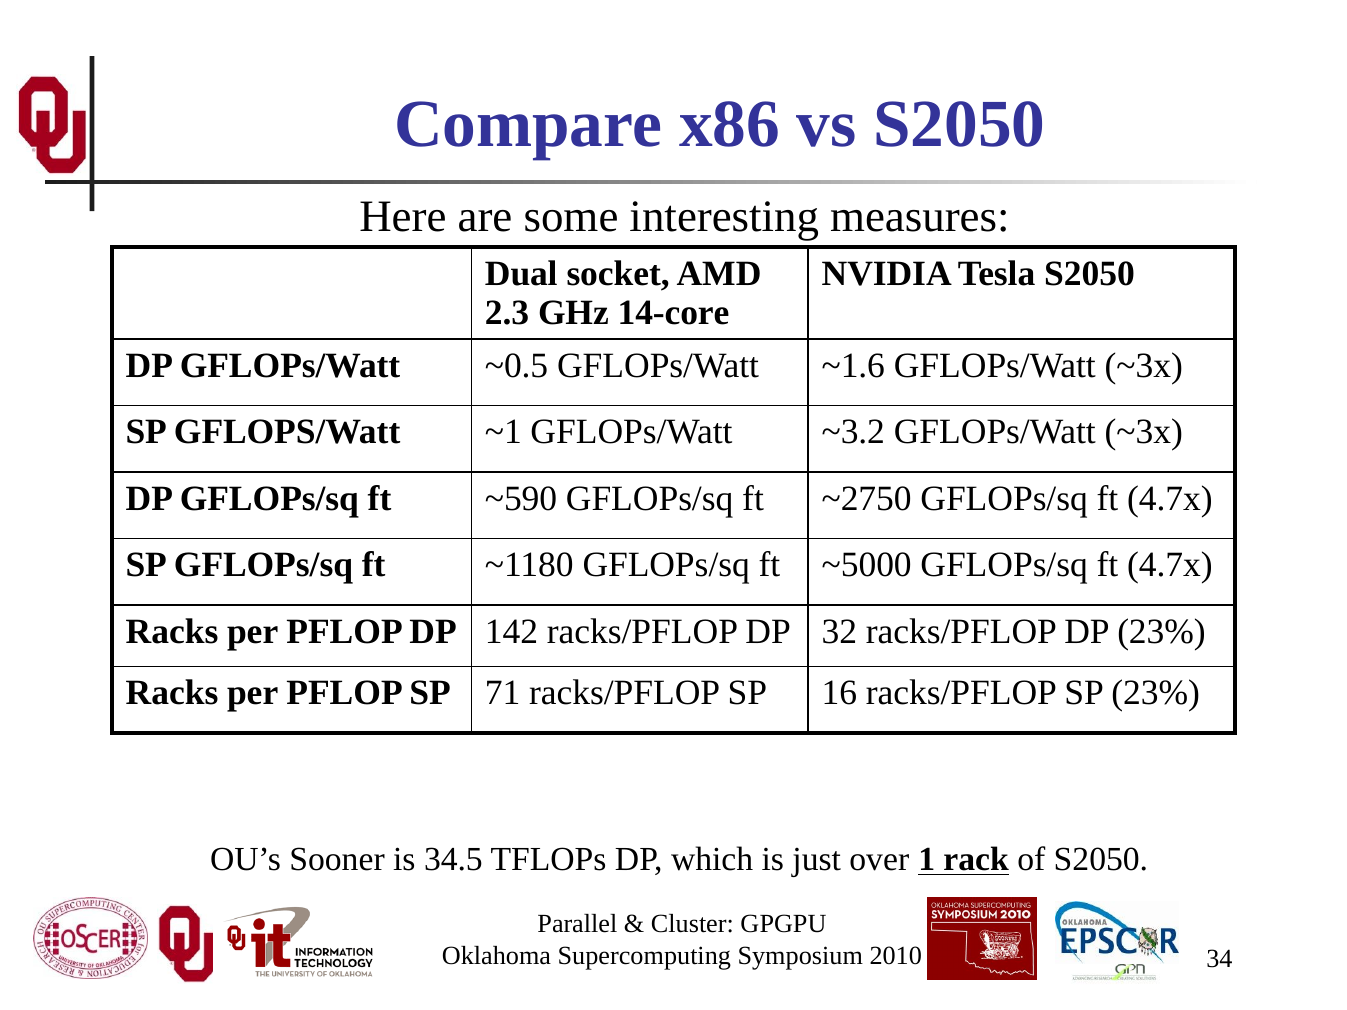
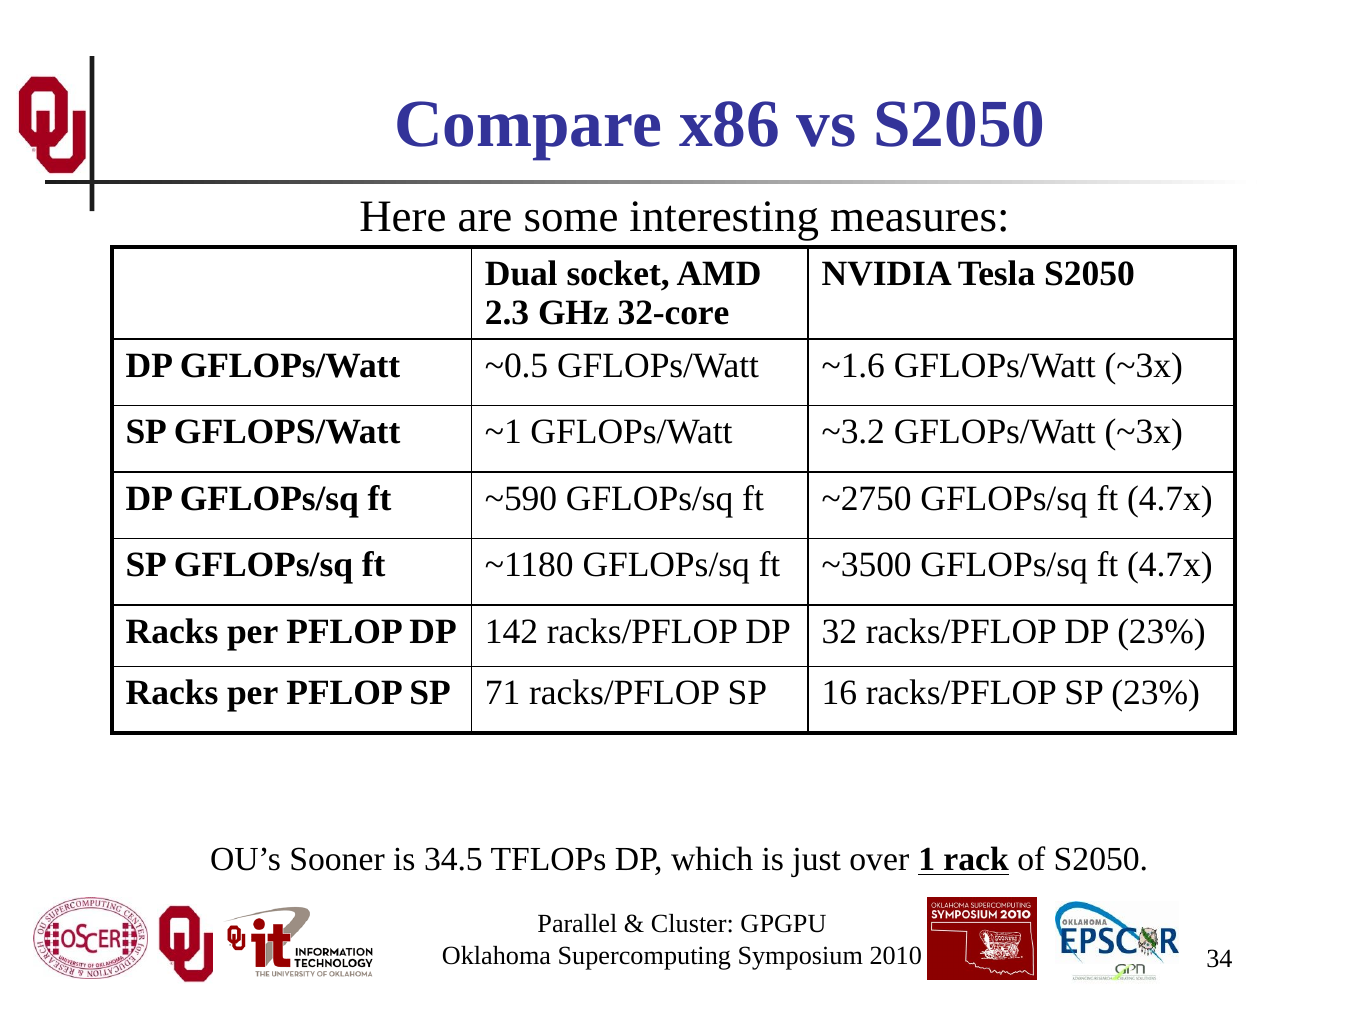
14-core: 14-core -> 32-core
~5000: ~5000 -> ~3500
